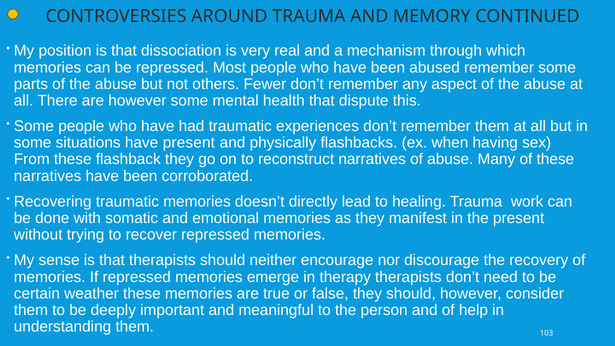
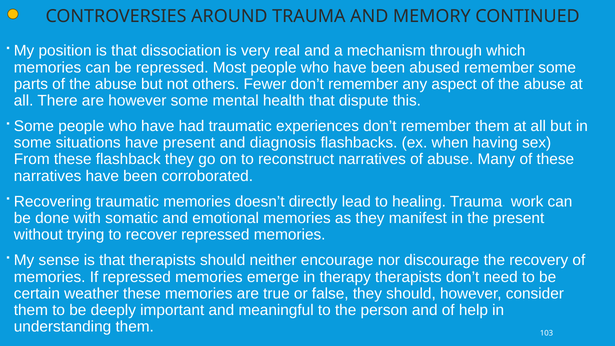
physically: physically -> diagnosis
